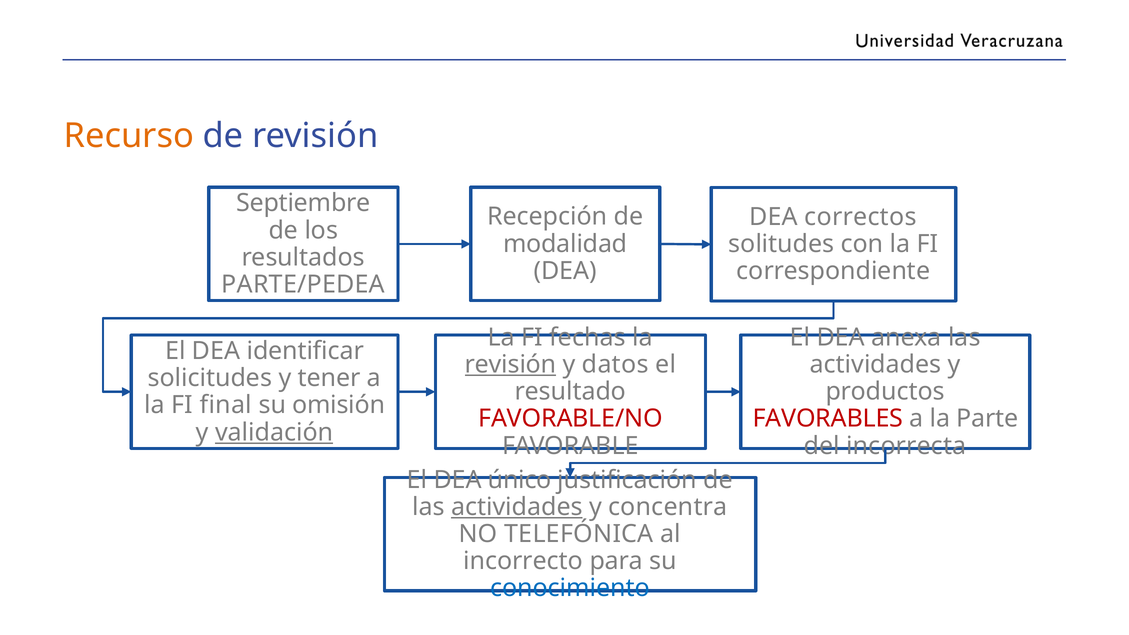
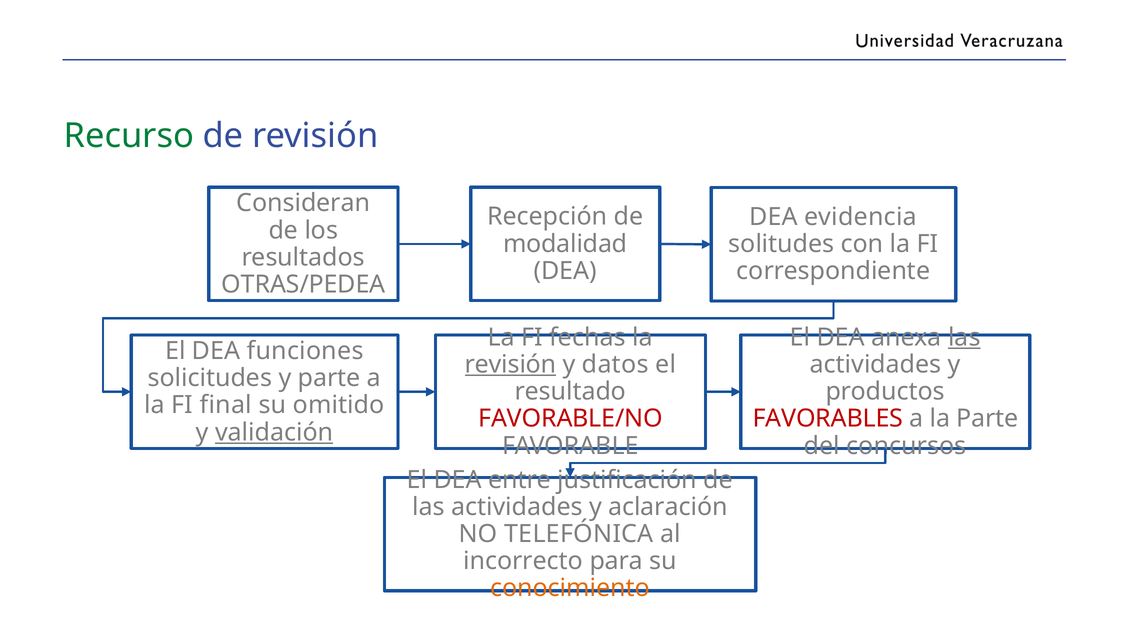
Recurso colour: orange -> green
Septiembre: Septiembre -> Consideran
correctos: correctos -> evidencia
PARTE/PEDEA: PARTE/PEDEA -> OTRAS/PEDEA
las at (964, 338) underline: none -> present
identificar: identificar -> funciones
y tener: tener -> parte
omisión: omisión -> omitido
incorrecta: incorrecta -> concursos
único: único -> entre
actividades at (517, 507) underline: present -> none
concentra: concentra -> aclaración
conocimiento colour: blue -> orange
